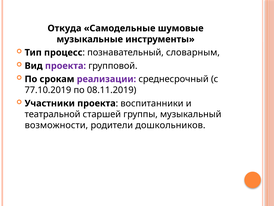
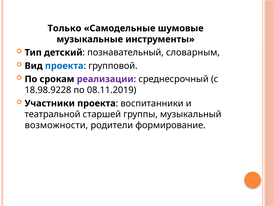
Откуда: Откуда -> Только
процесс: процесс -> детский
проекта at (65, 66) colour: purple -> blue
77.10.2019: 77.10.2019 -> 18.98.9228
дошкольников: дошкольников -> формирование
